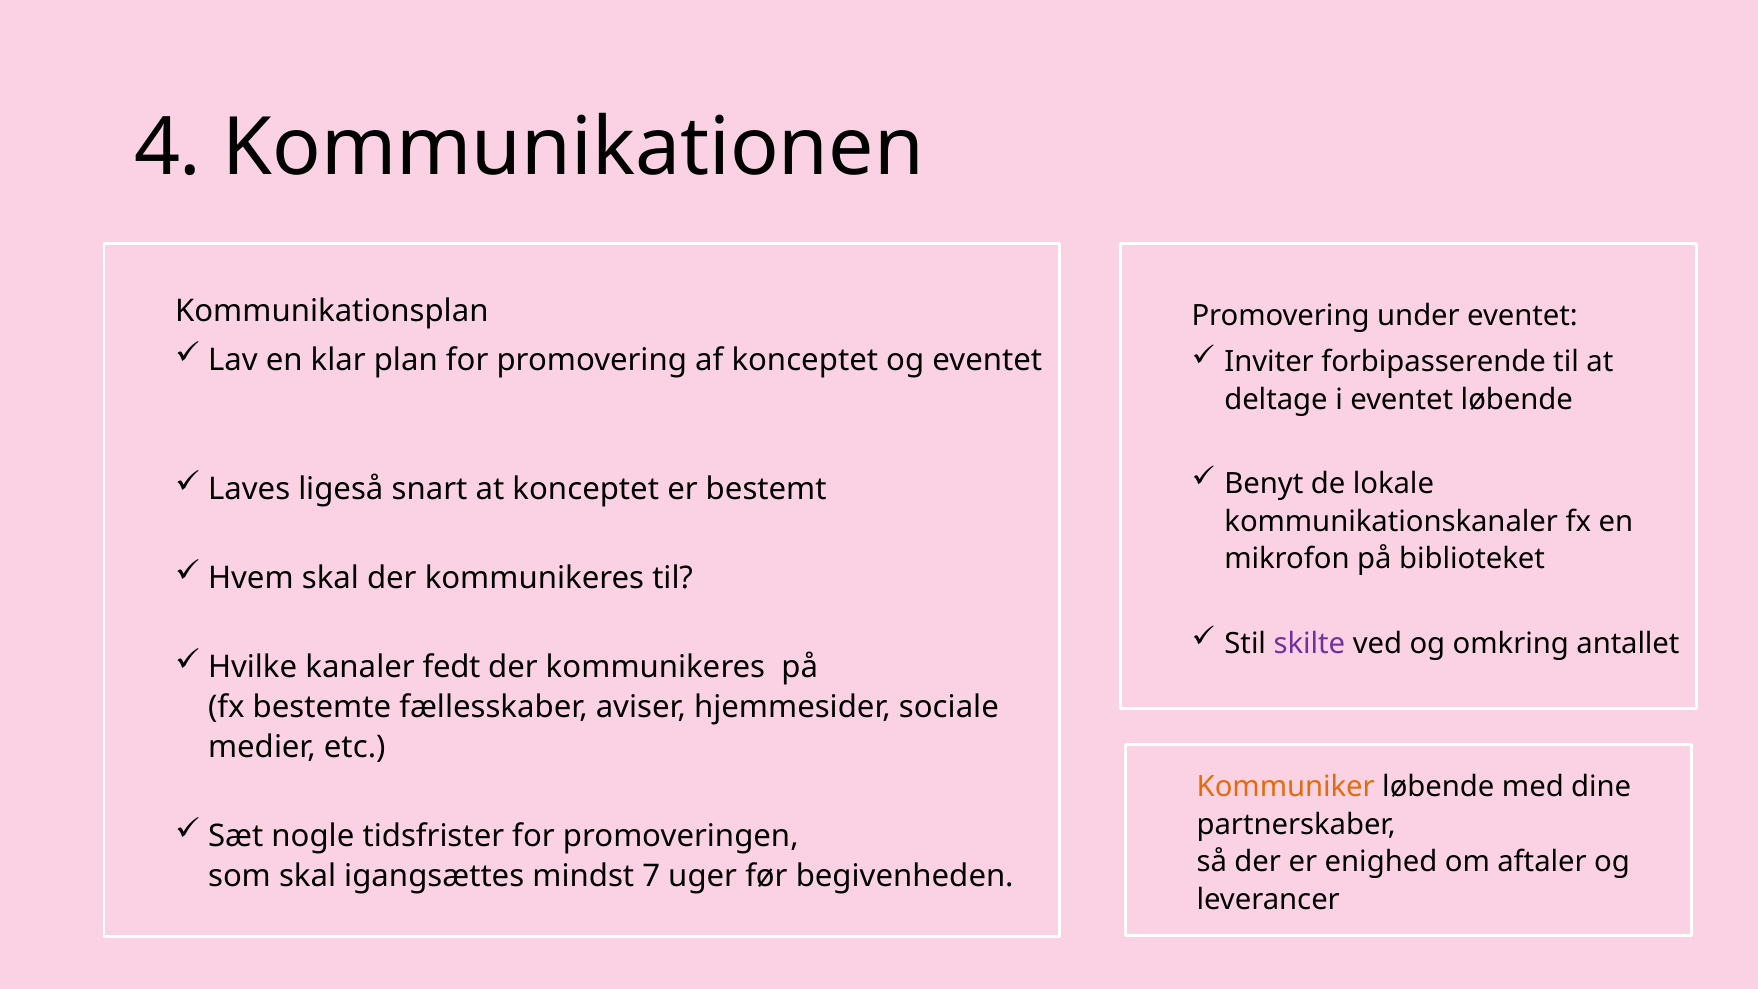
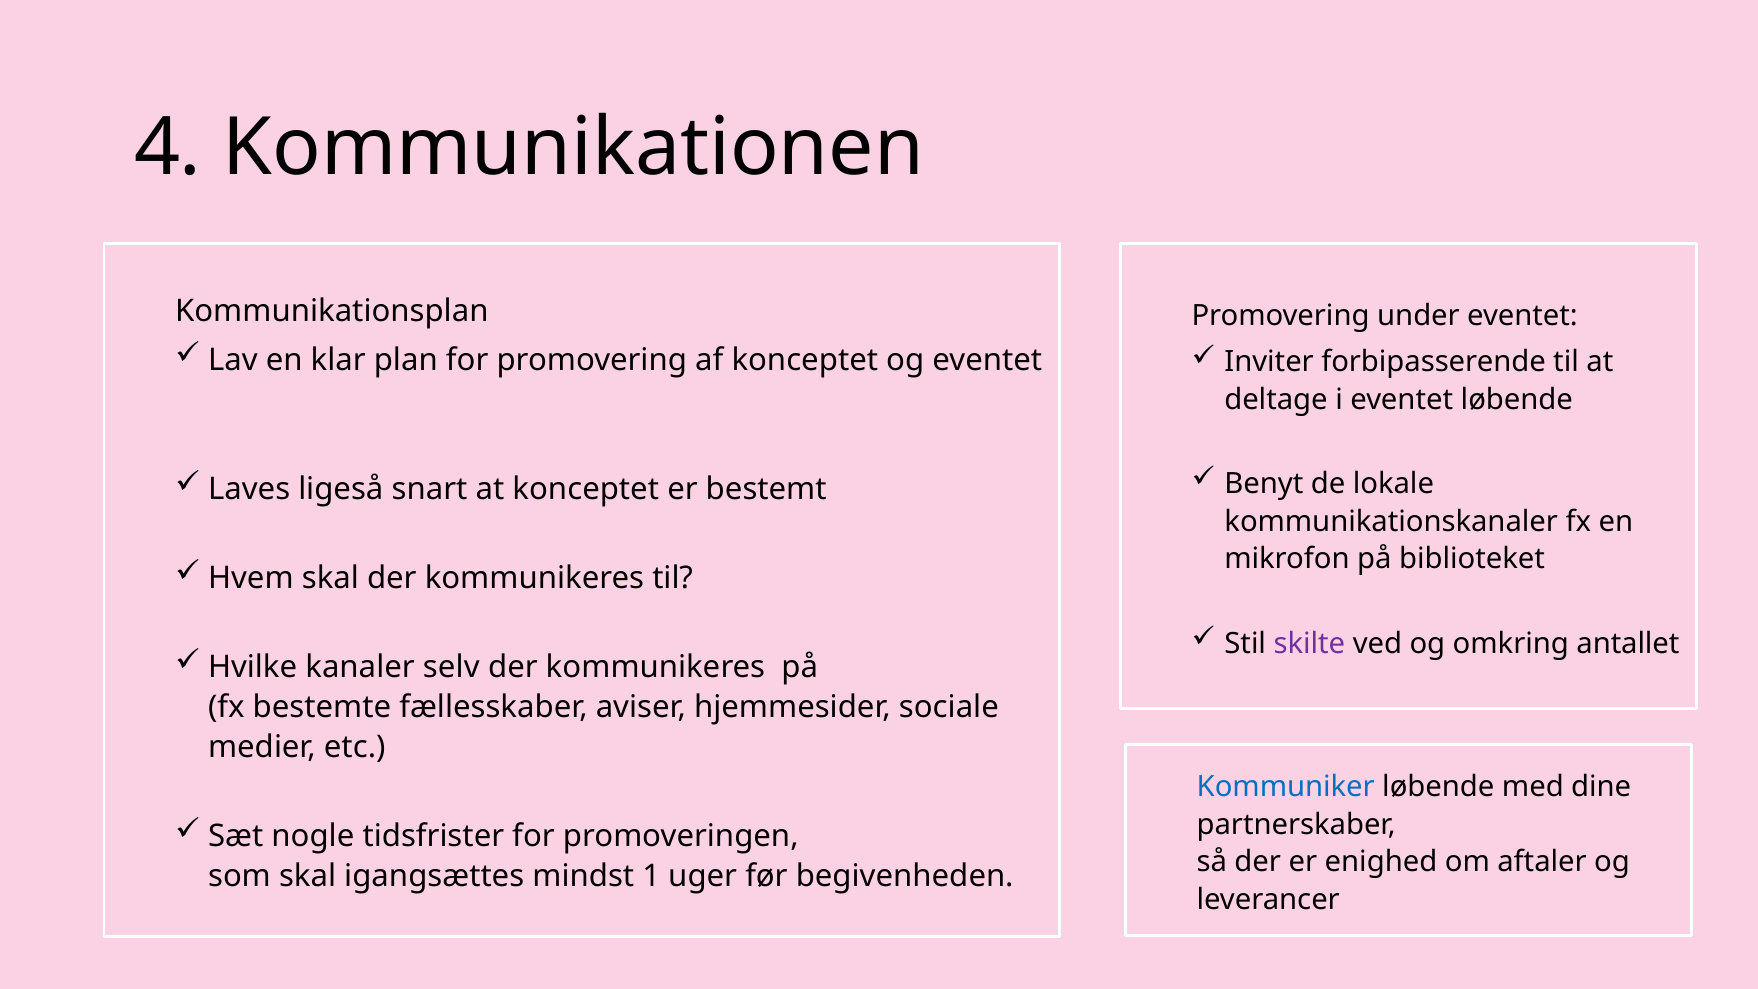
fedt: fedt -> selv
Kommuniker colour: orange -> blue
7: 7 -> 1
